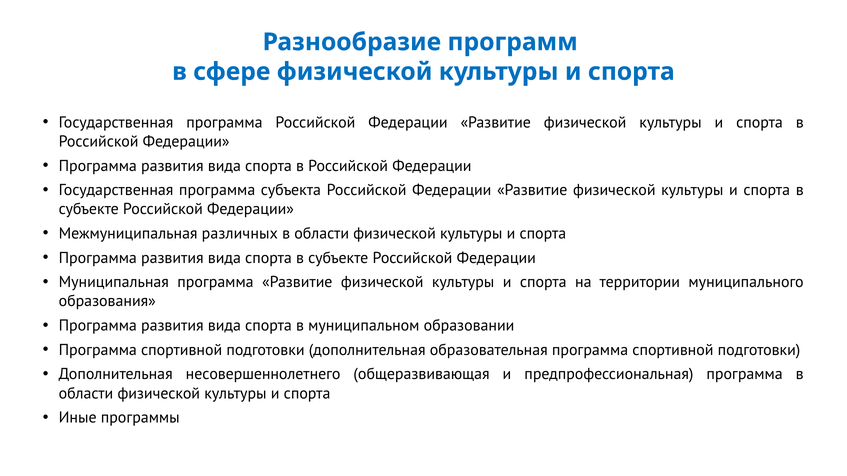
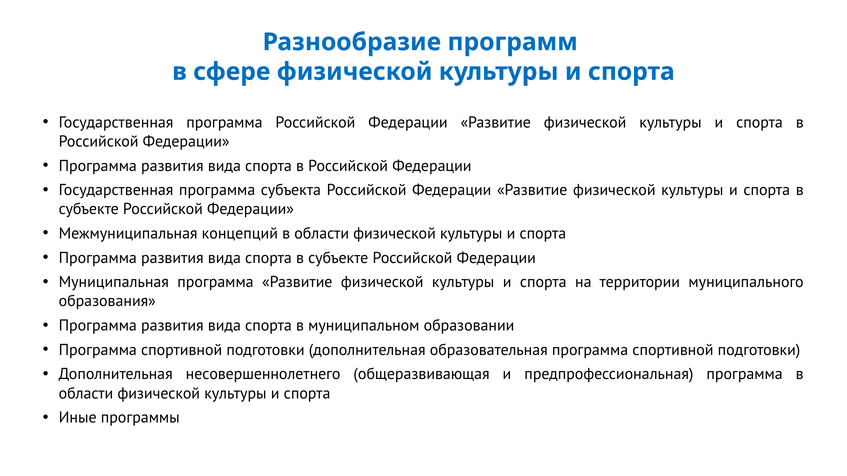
различных: различных -> концепций
